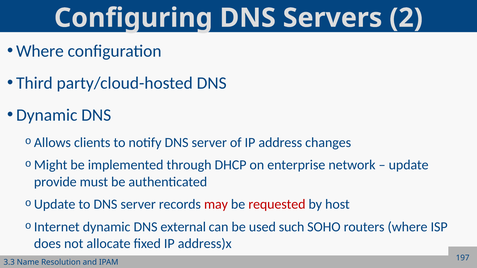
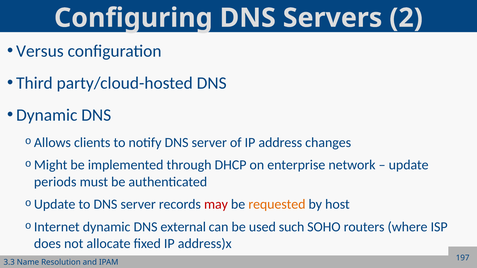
Where at (40, 51): Where -> Versus
provide: provide -> periods
requested colour: red -> orange
